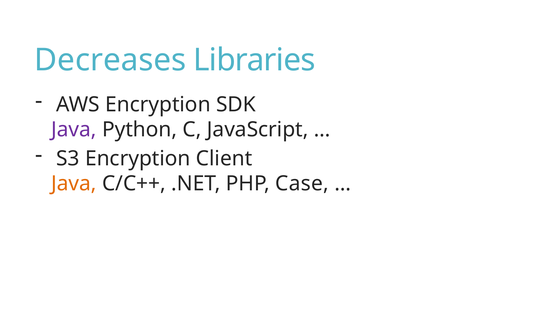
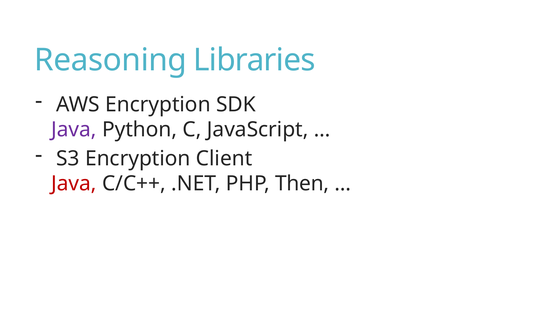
Decreases: Decreases -> Reasoning
Java at (74, 183) colour: orange -> red
Case: Case -> Then
